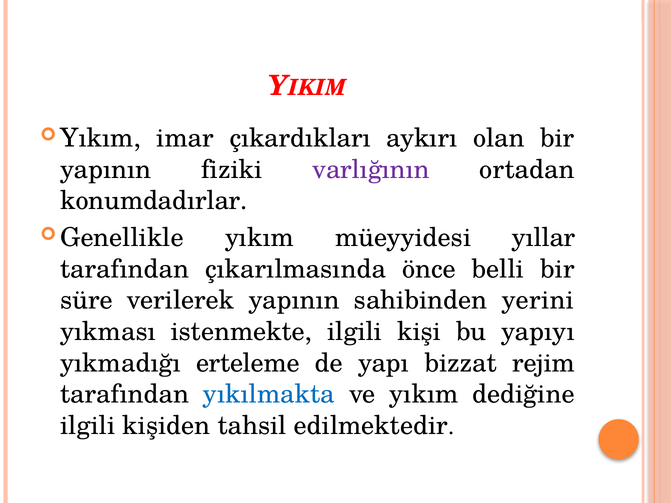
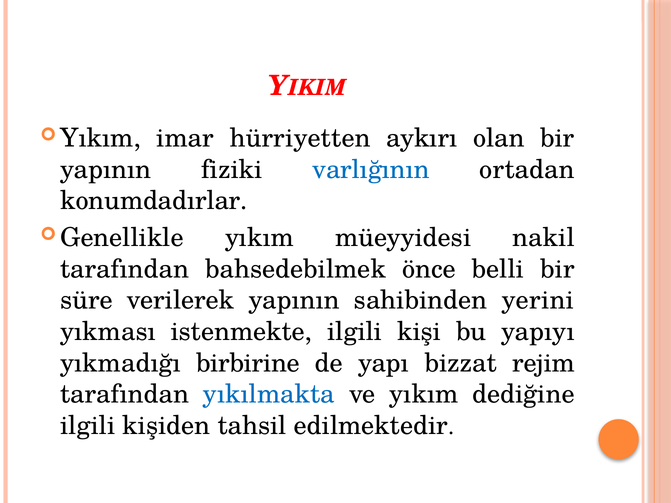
çıkardıkları: çıkardıkları -> hürriyetten
varlığının colour: purple -> blue
yıllar: yıllar -> nakil
çıkarılmasında: çıkarılmasında -> bahsedebilmek
erteleme: erteleme -> birbirine
